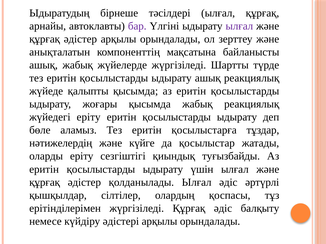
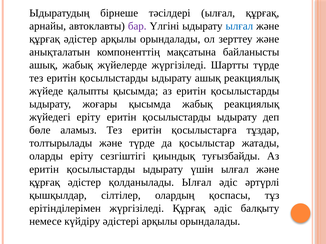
ылғал at (239, 26) colour: purple -> blue
нәтижелердің: нәтижелердің -> толтырылады
және күйге: күйге -> түрде
